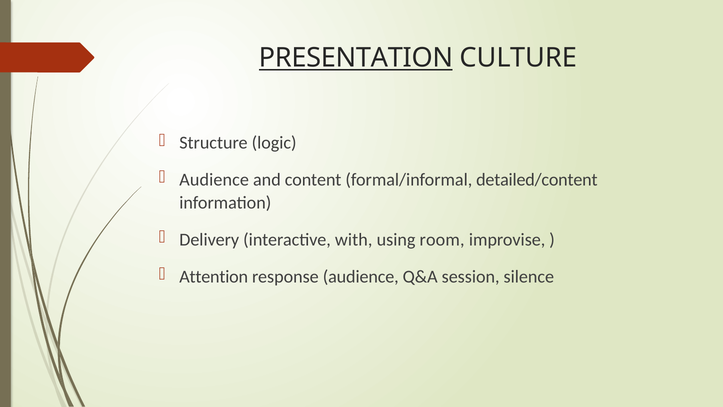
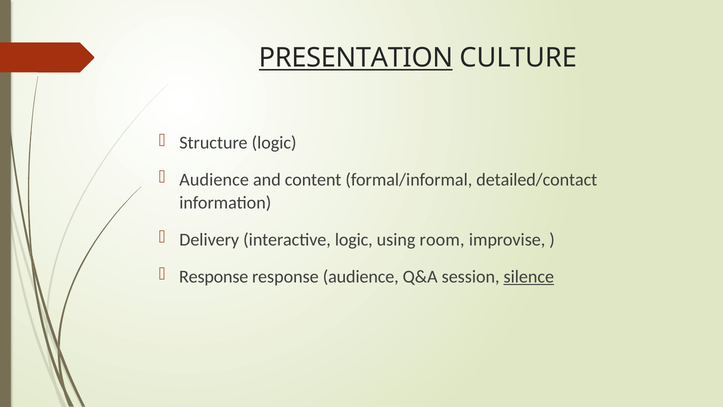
detailed/content: detailed/content -> detailed/contact
interactive with: with -> logic
Attention at (214, 276): Attention -> Response
silence underline: none -> present
